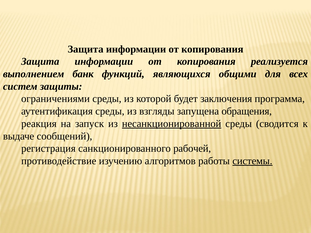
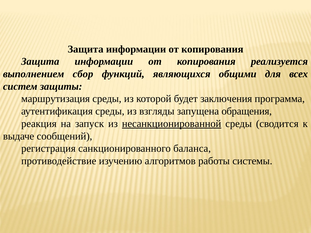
банк: банк -> сбор
ограничениями: ограничениями -> маршрутизация
рабочей: рабочей -> баланса
системы underline: present -> none
